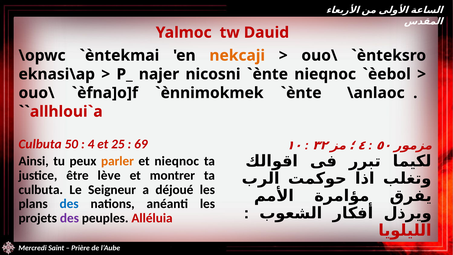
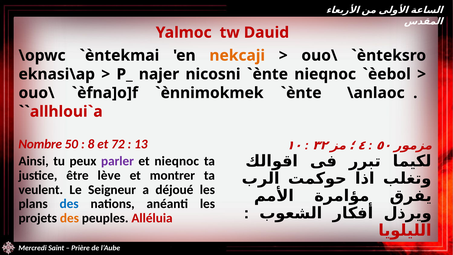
Culbuta at (40, 144): Culbuta -> Nombre
4: 4 -> 8
25: 25 -> 72
69: 69 -> 13
parler colour: orange -> purple
culbuta at (41, 190): culbuta -> veulent
des at (69, 218) colour: purple -> orange
